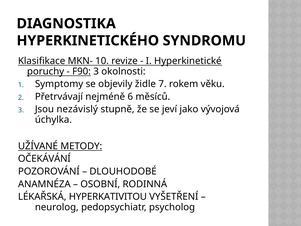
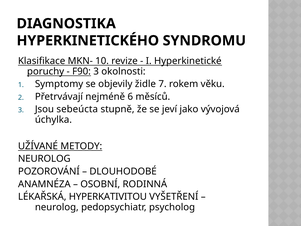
nezávislý: nezávislý -> sebeúcta
OČEKÁVÁNÍ at (44, 159): OČEKÁVÁNÍ -> NEUROLOG
